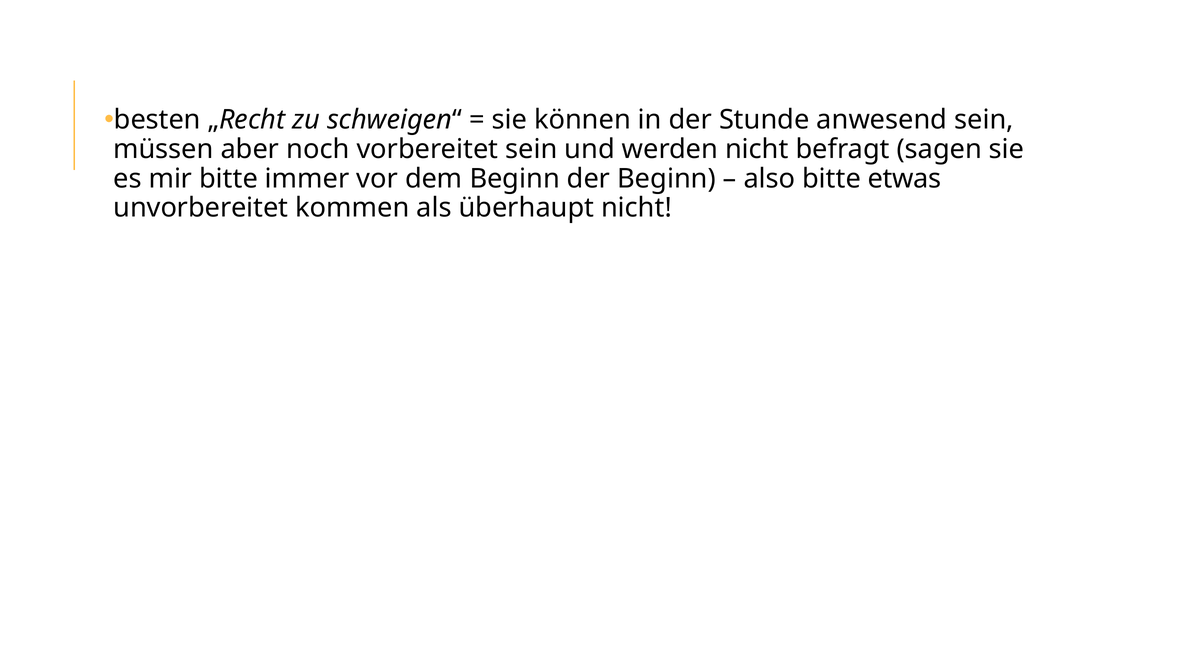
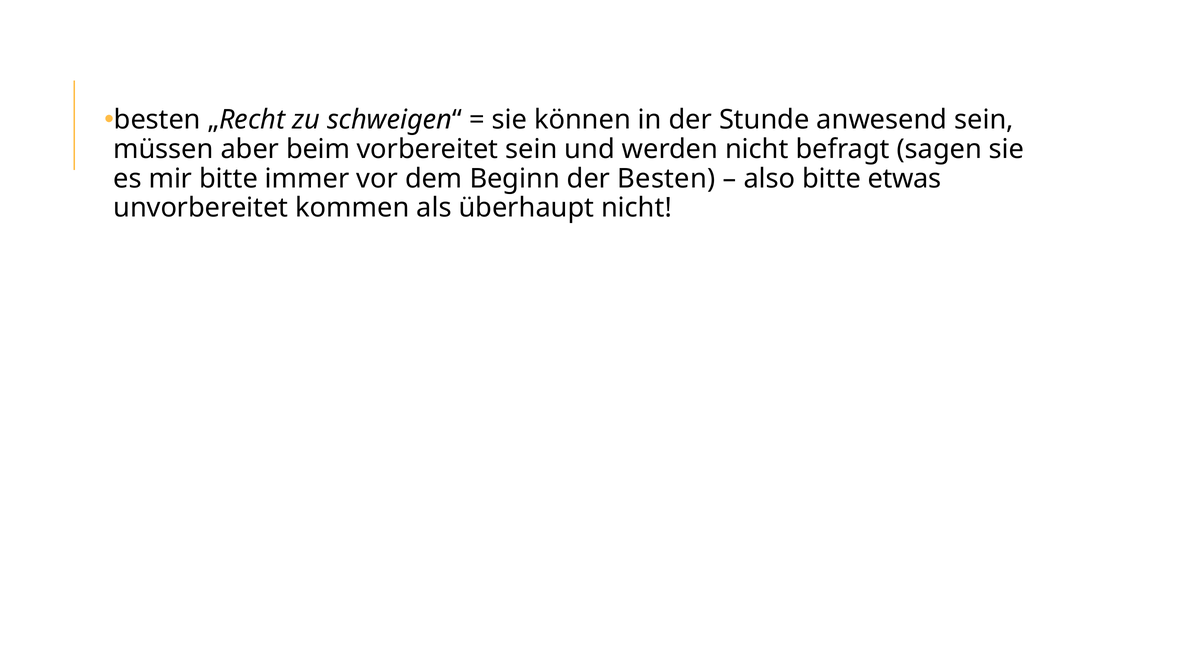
noch: noch -> beim
der Beginn: Beginn -> Besten
